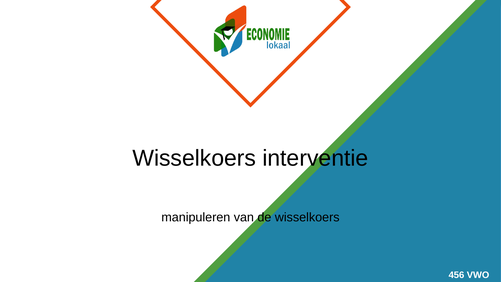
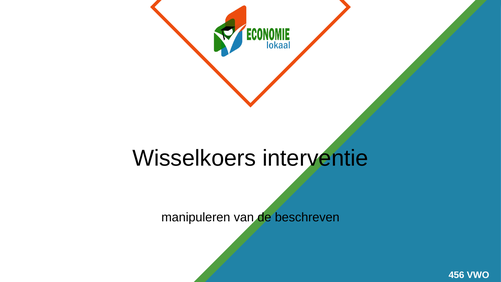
de wisselkoers: wisselkoers -> beschreven
